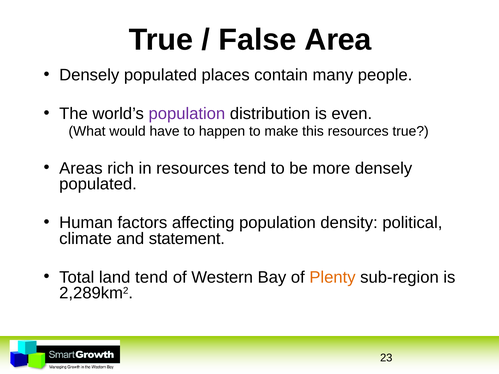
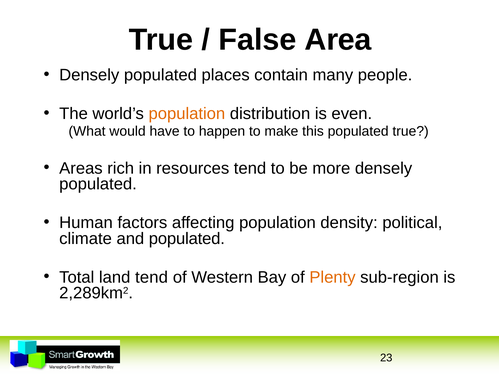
population at (187, 114) colour: purple -> orange
this resources: resources -> populated
and statement: statement -> populated
